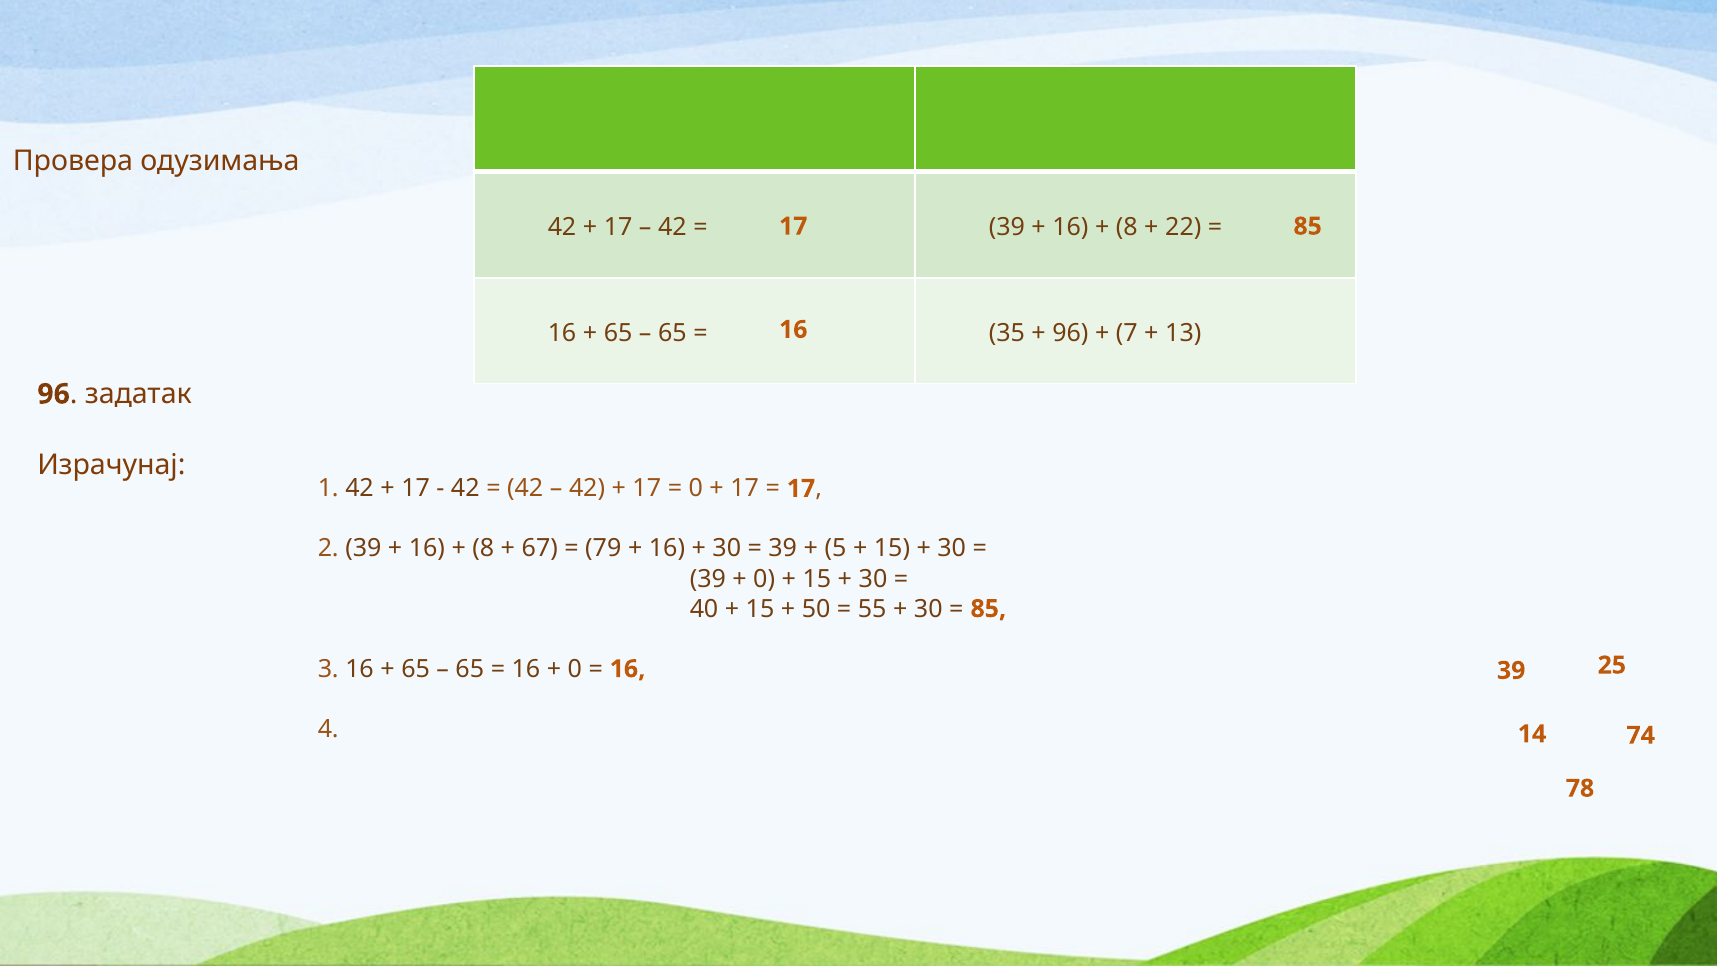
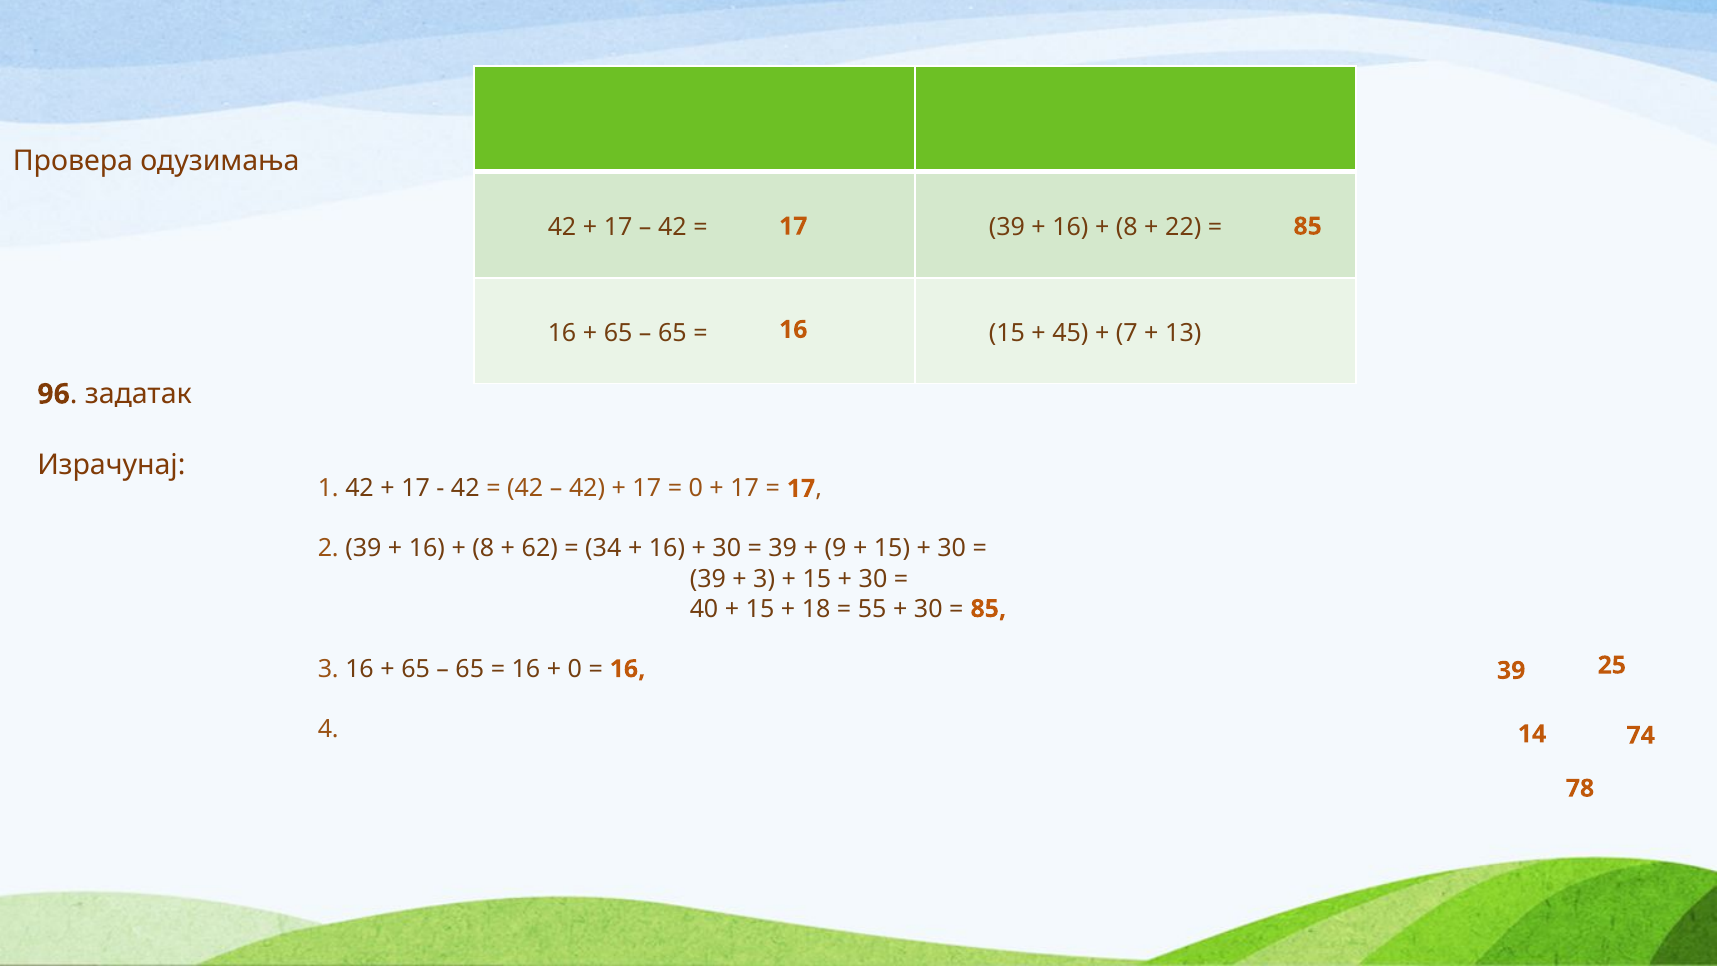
35 at (1007, 333): 35 -> 15
96 at (1070, 333): 96 -> 45
67: 67 -> 62
79: 79 -> 34
5: 5 -> 9
0 at (764, 579): 0 -> 3
50: 50 -> 18
